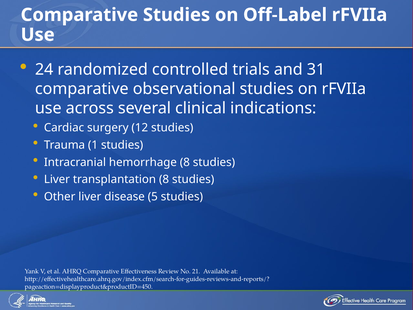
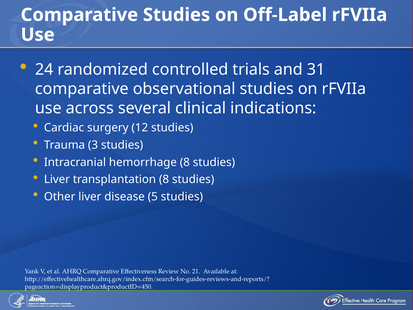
1: 1 -> 3
